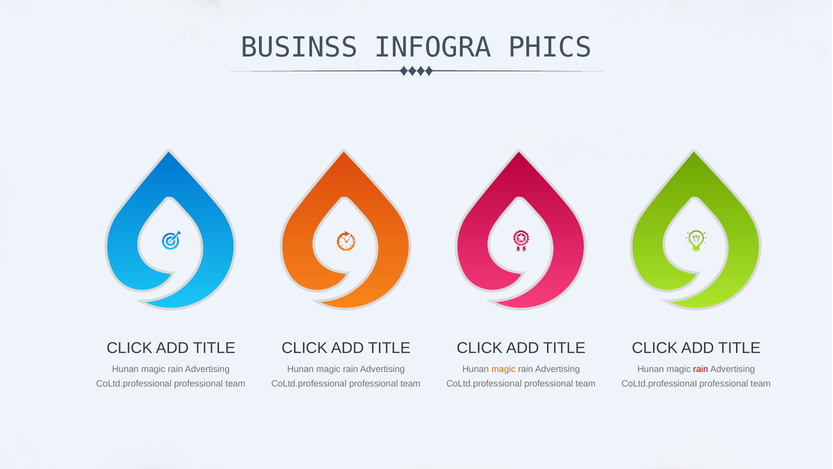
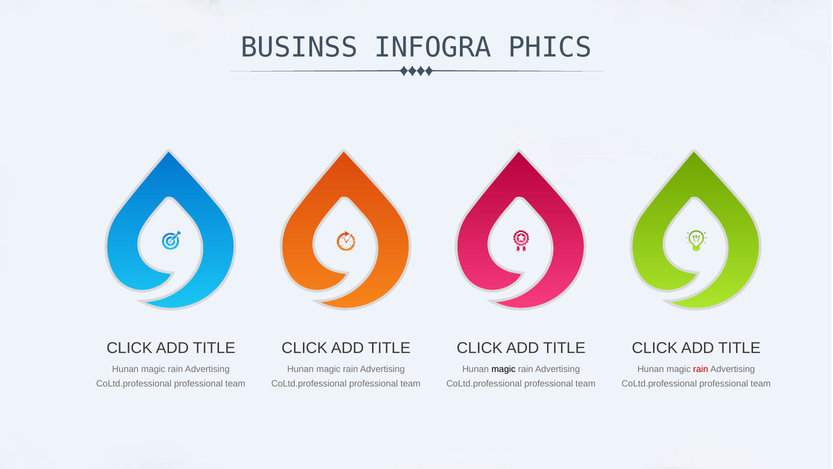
magic at (504, 369) colour: orange -> black
